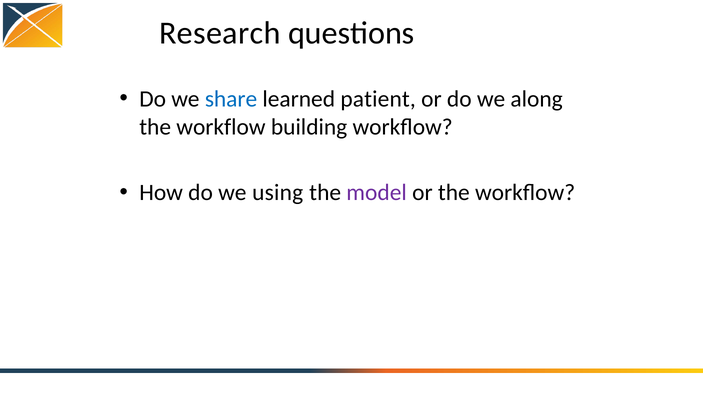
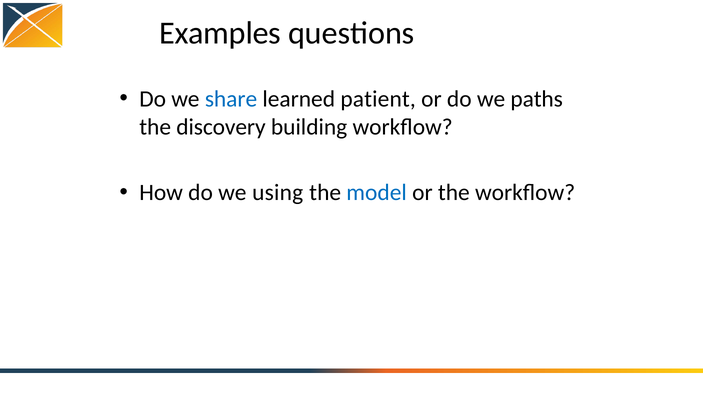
Research: Research -> Examples
along: along -> paths
workflow at (221, 127): workflow -> discovery
model colour: purple -> blue
